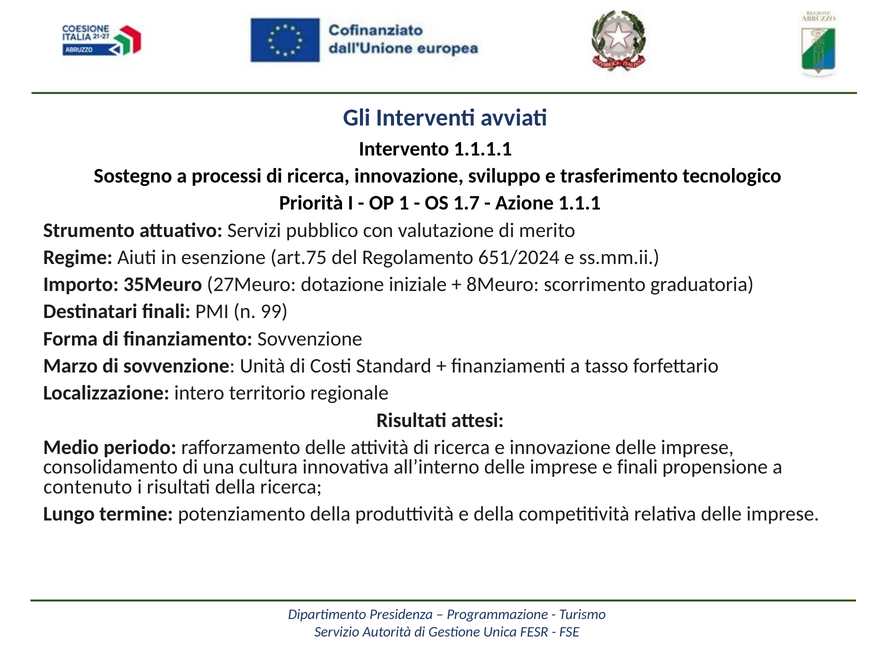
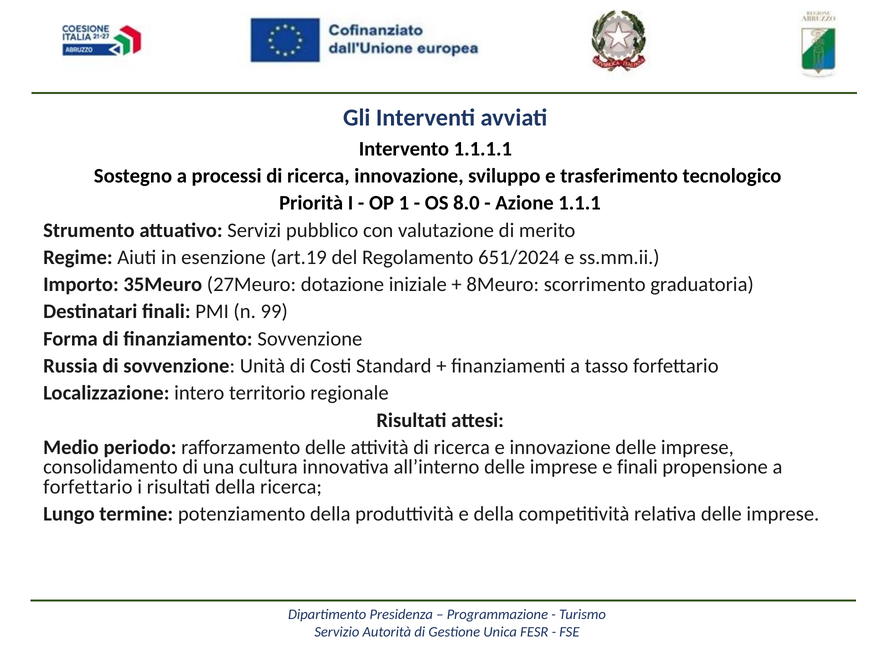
1.7: 1.7 -> 8.0
art.75: art.75 -> art.19
Marzo: Marzo -> Russia
contenuto at (88, 487): contenuto -> forfettario
